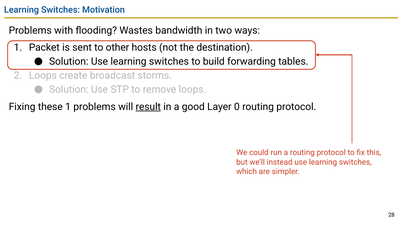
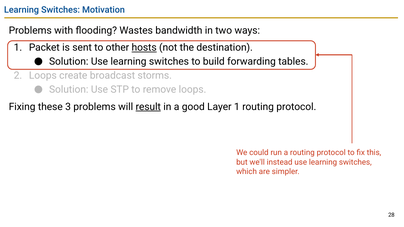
hosts underline: none -> present
these 1: 1 -> 3
Layer 0: 0 -> 1
